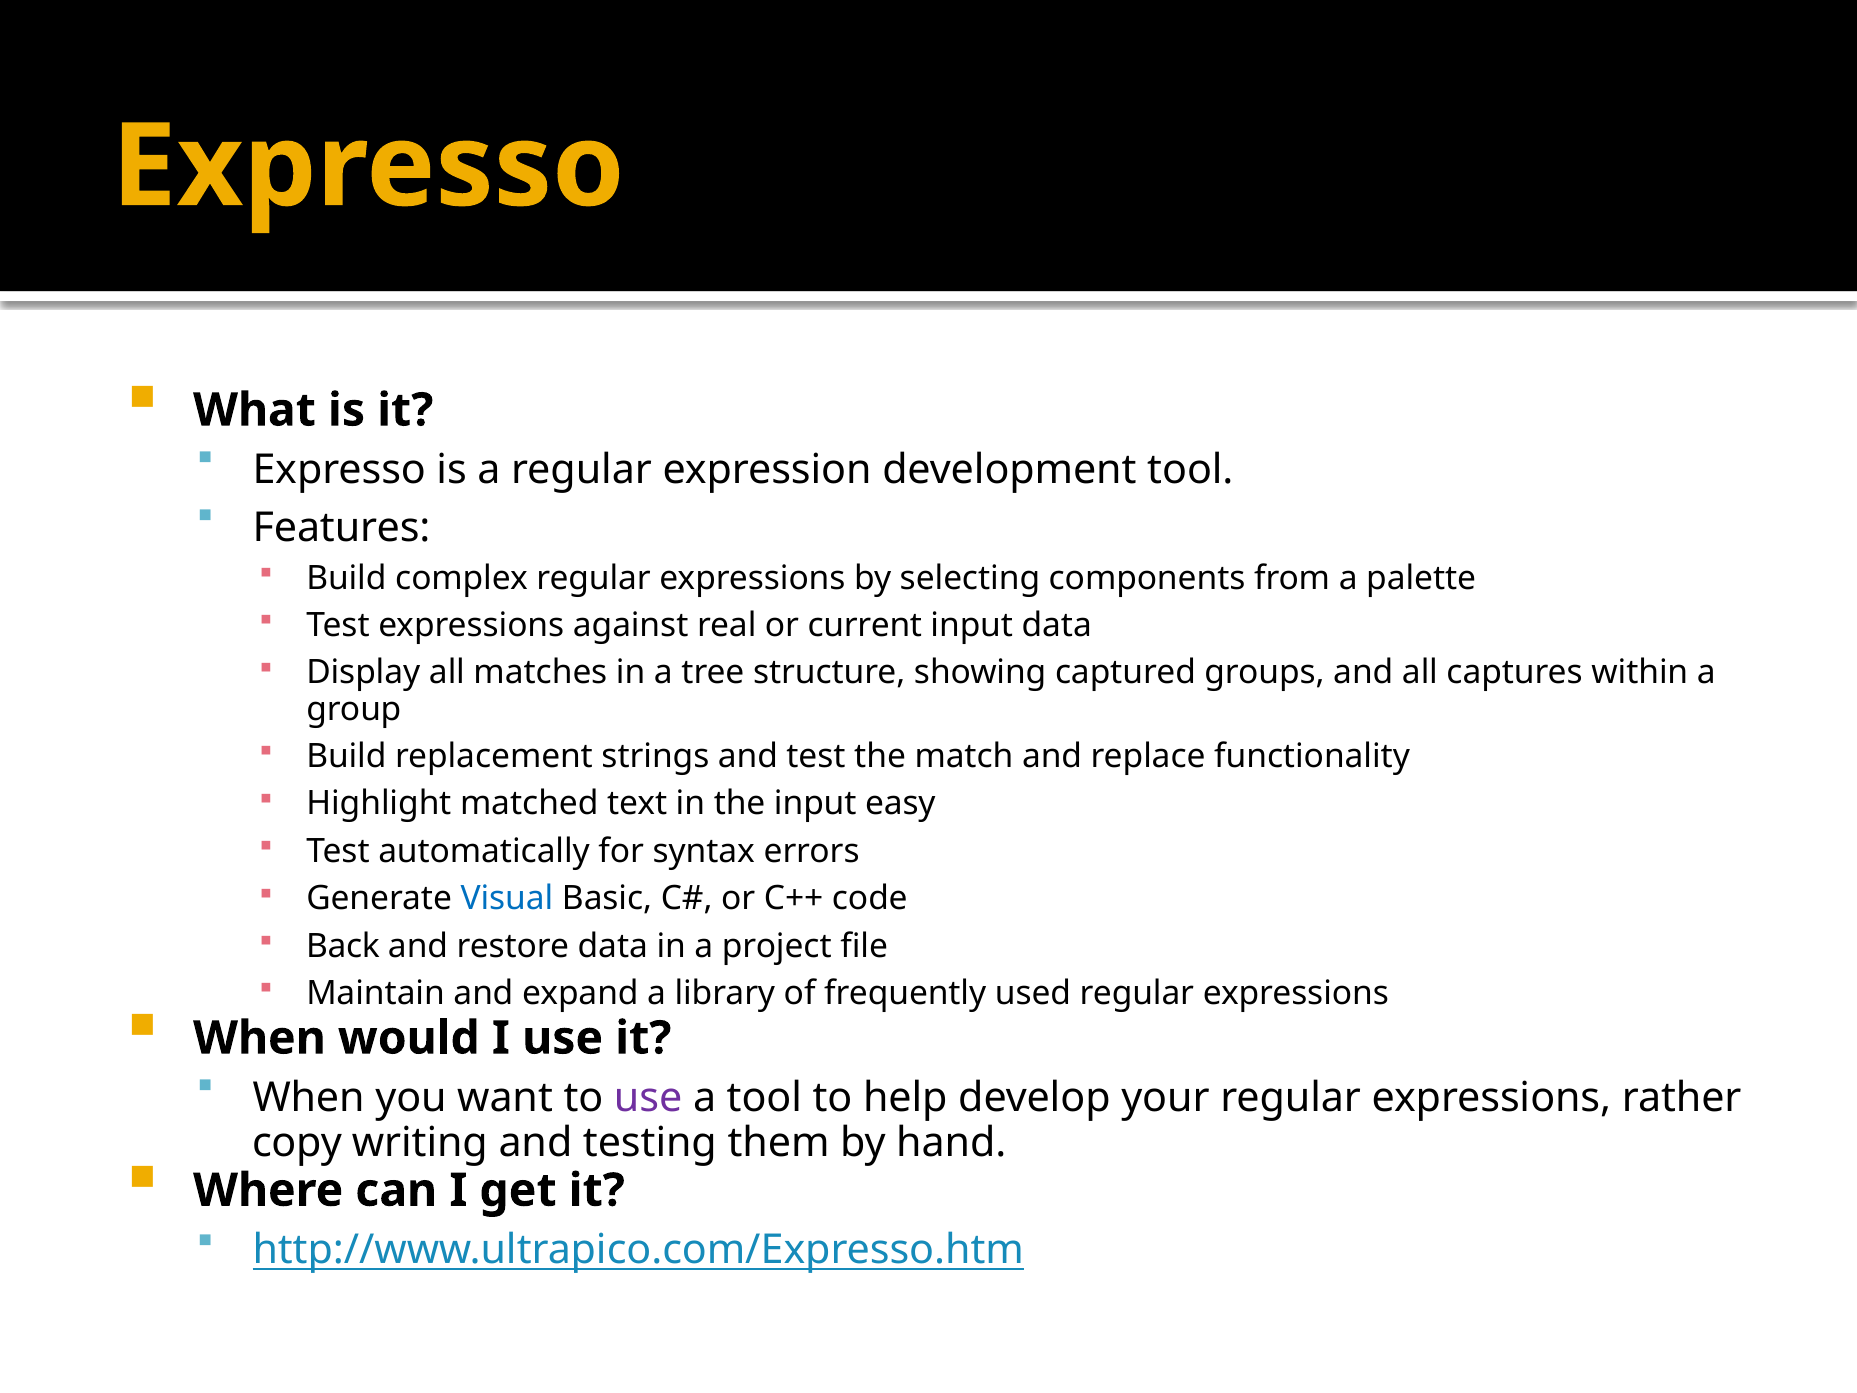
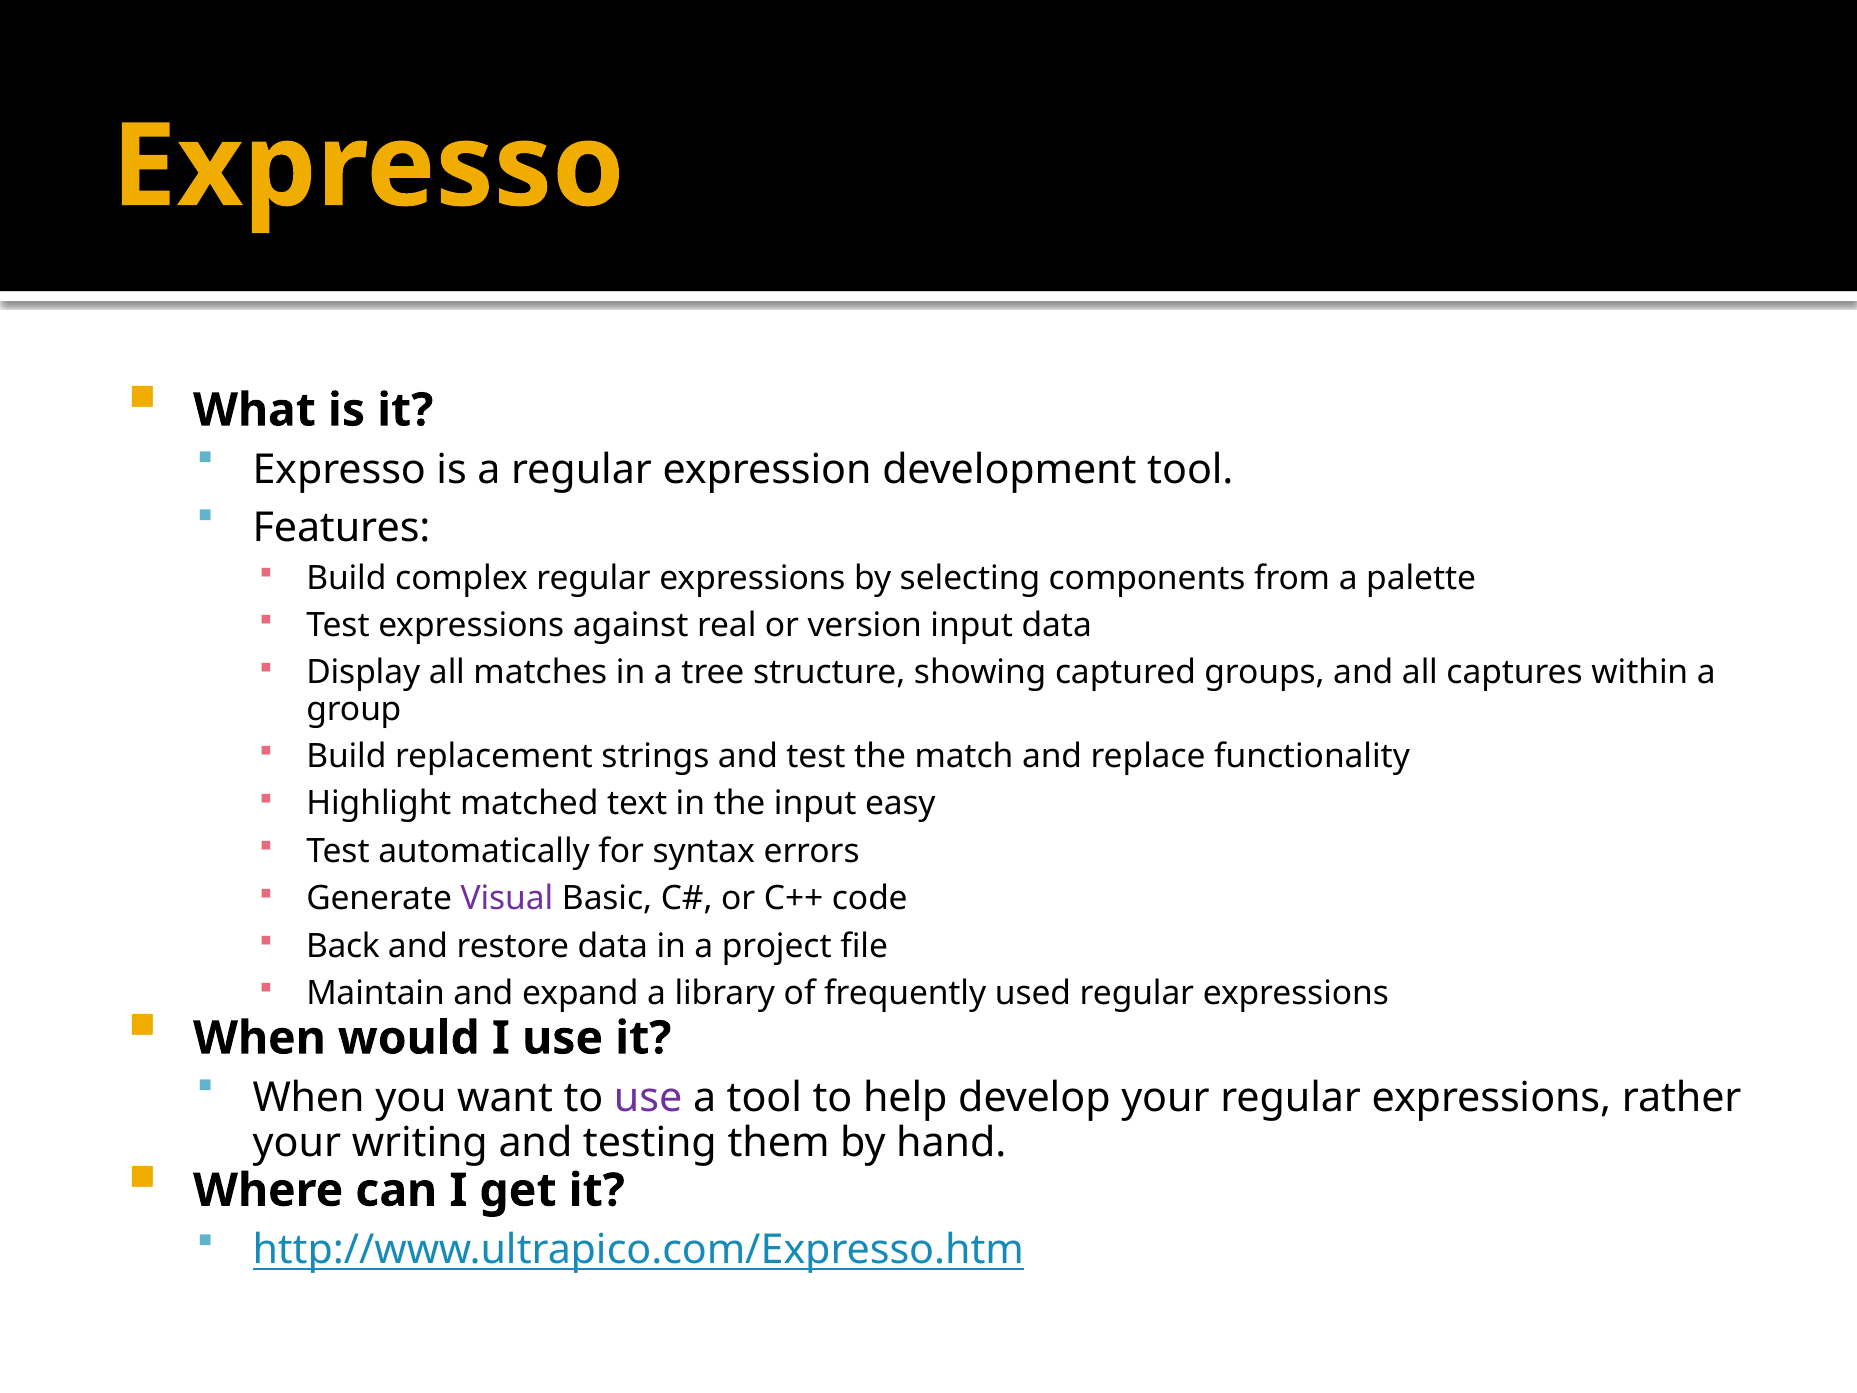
current: current -> version
Visual colour: blue -> purple
copy at (297, 1142): copy -> your
